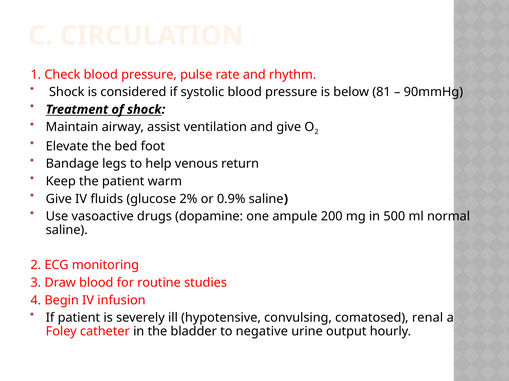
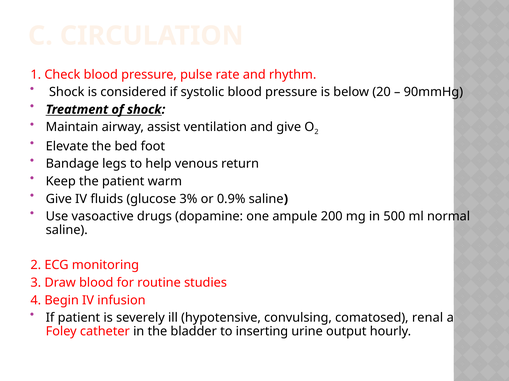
81: 81 -> 20
2%: 2% -> 3%
negative: negative -> inserting
